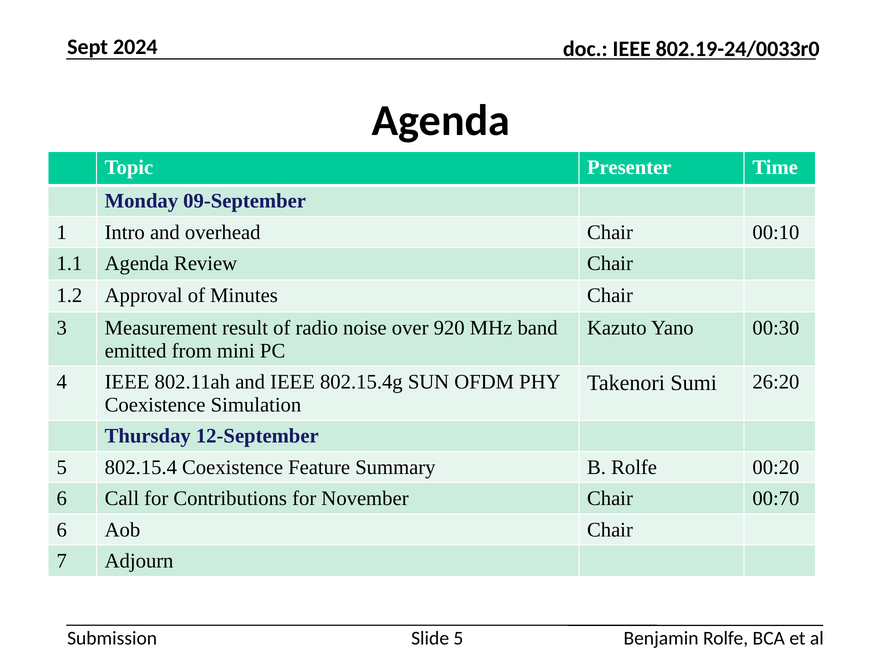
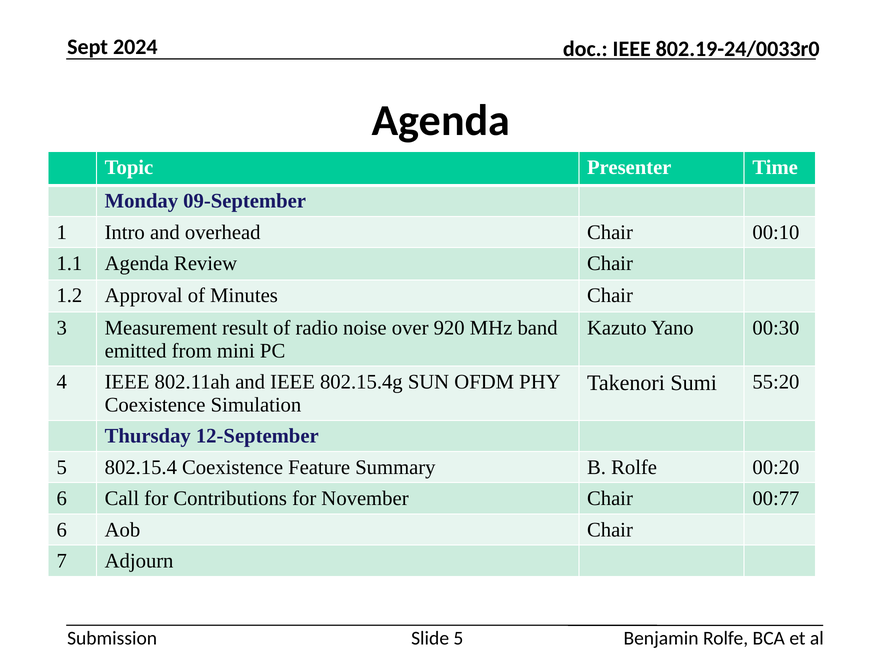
26:20: 26:20 -> 55:20
00:70: 00:70 -> 00:77
